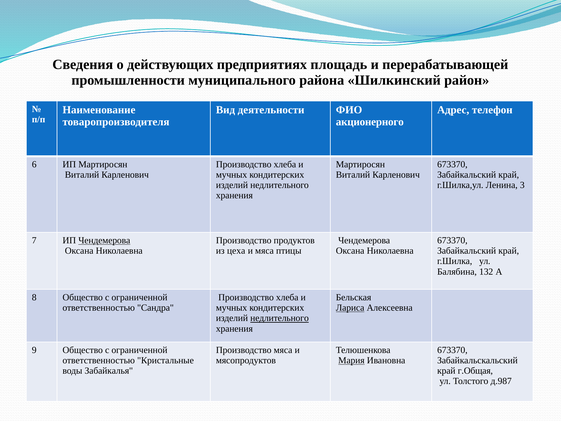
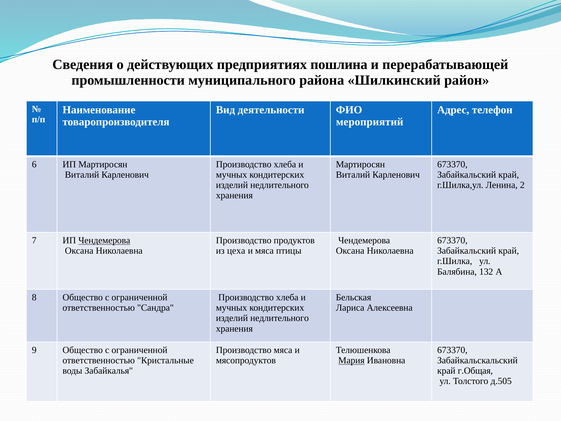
площадь: площадь -> пошлина
акционерного: акционерного -> мероприятий
3: 3 -> 2
Лариса underline: present -> none
недлительного at (280, 318) underline: present -> none
д.987: д.987 -> д.505
